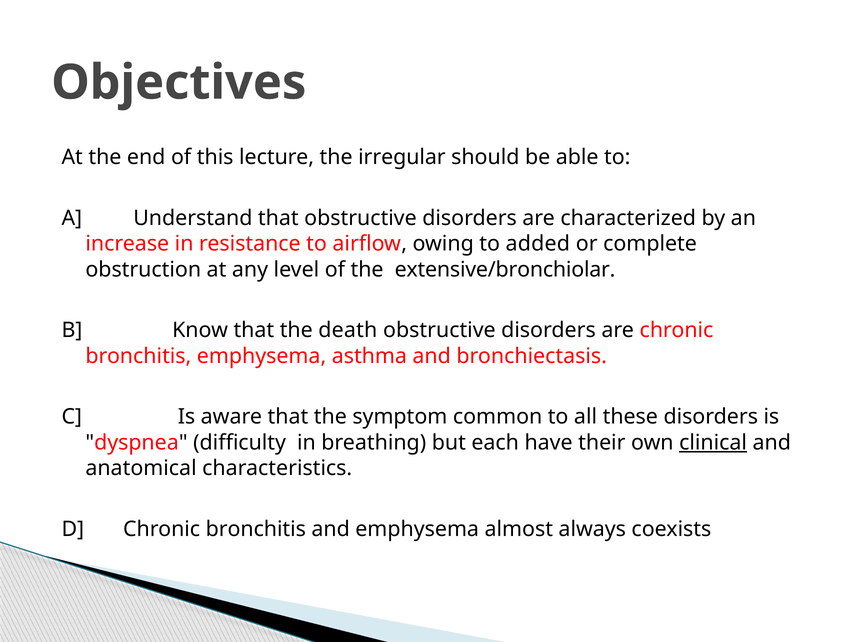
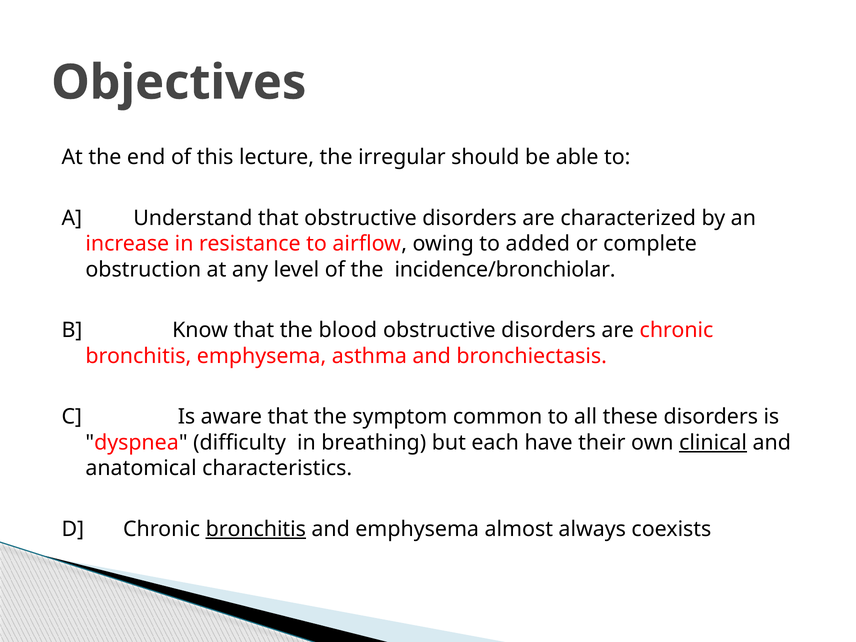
extensive/bronchiolar: extensive/bronchiolar -> incidence/bronchiolar
death: death -> blood
bronchitis at (256, 529) underline: none -> present
